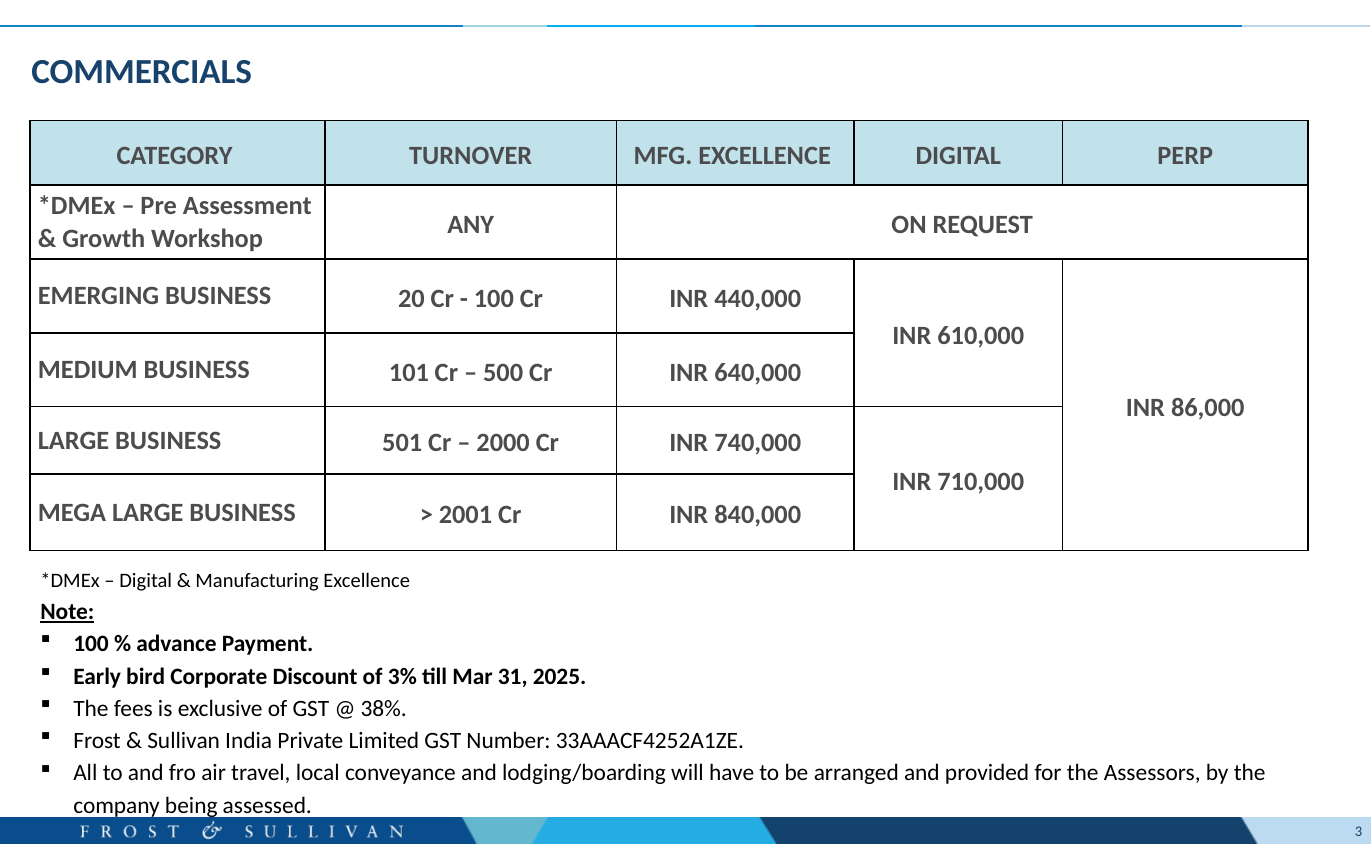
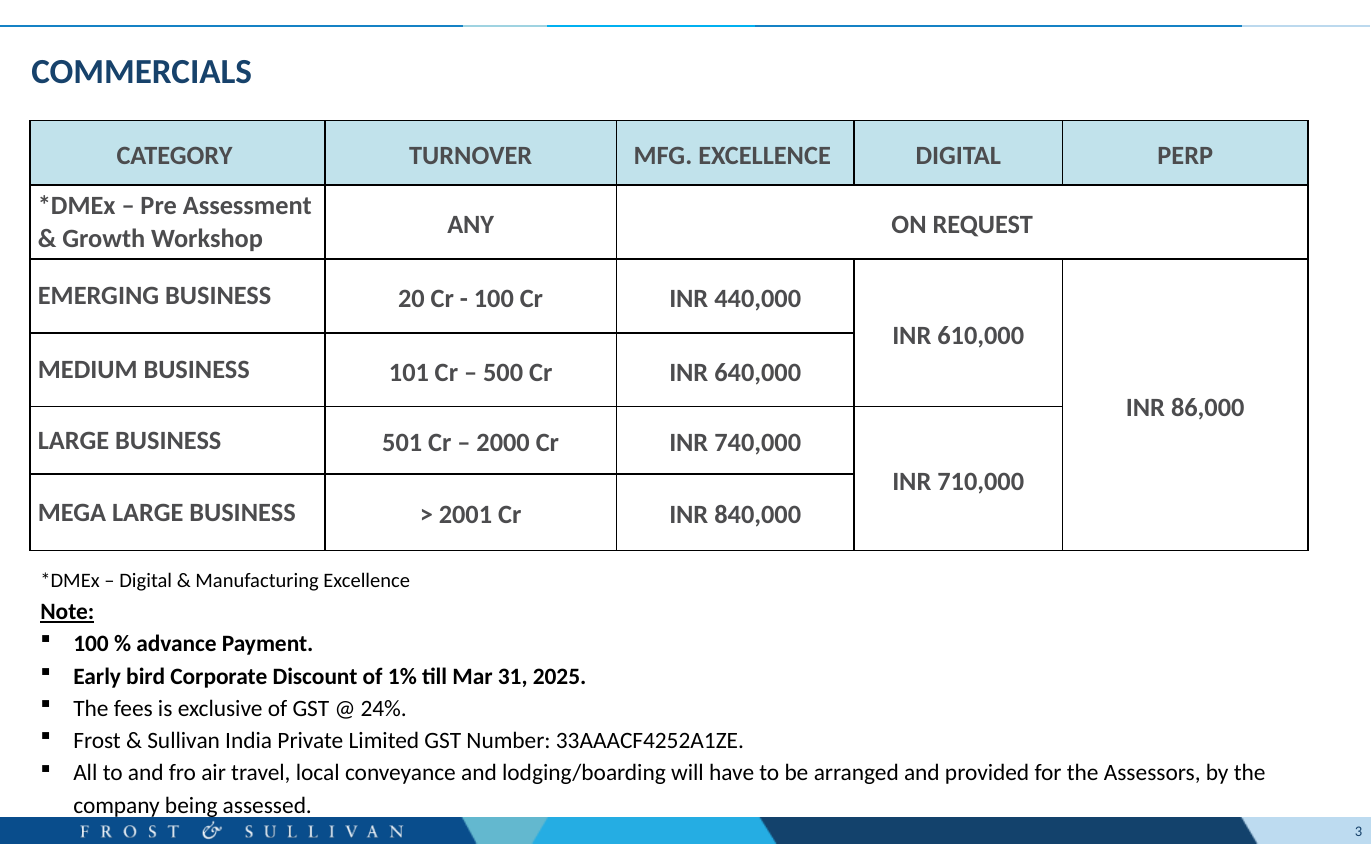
3%: 3% -> 1%
38%: 38% -> 24%
